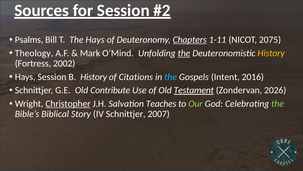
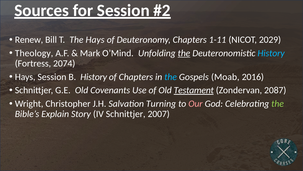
Psalms: Psalms -> Renew
Chapters at (190, 40) underline: present -> none
2075: 2075 -> 2029
History at (271, 53) colour: yellow -> light blue
2002: 2002 -> 2074
of Citations: Citations -> Chapters
Intent: Intent -> Moab
Contribute: Contribute -> Covenants
2026: 2026 -> 2087
Christopher underline: present -> none
Teaches: Teaches -> Turning
Our colour: light green -> pink
Biblical: Biblical -> Explain
